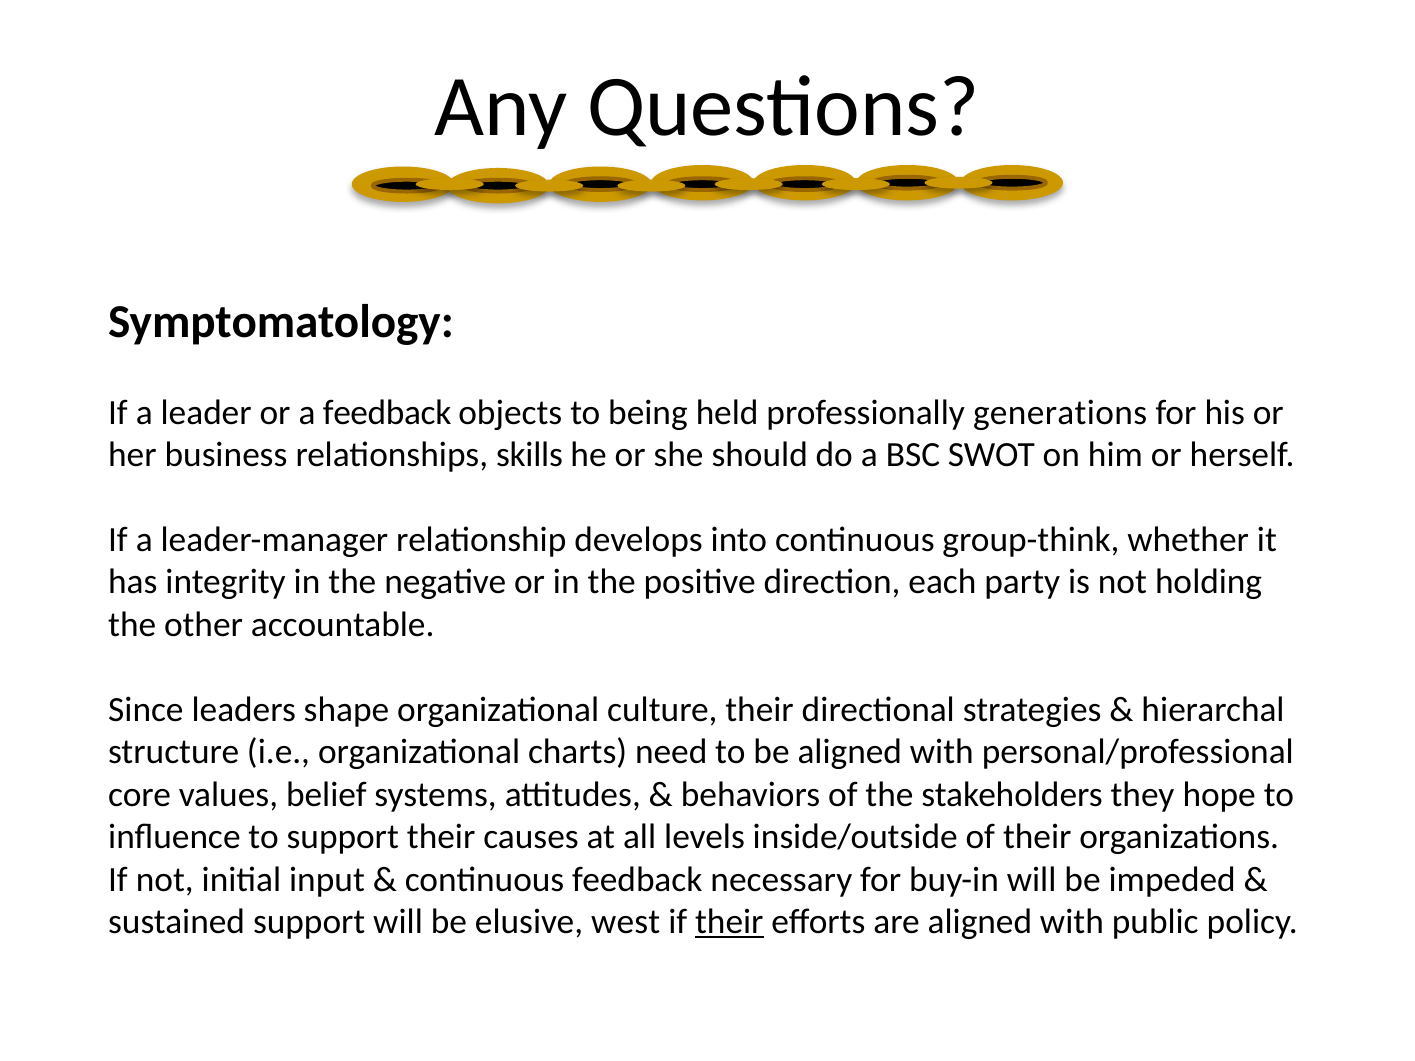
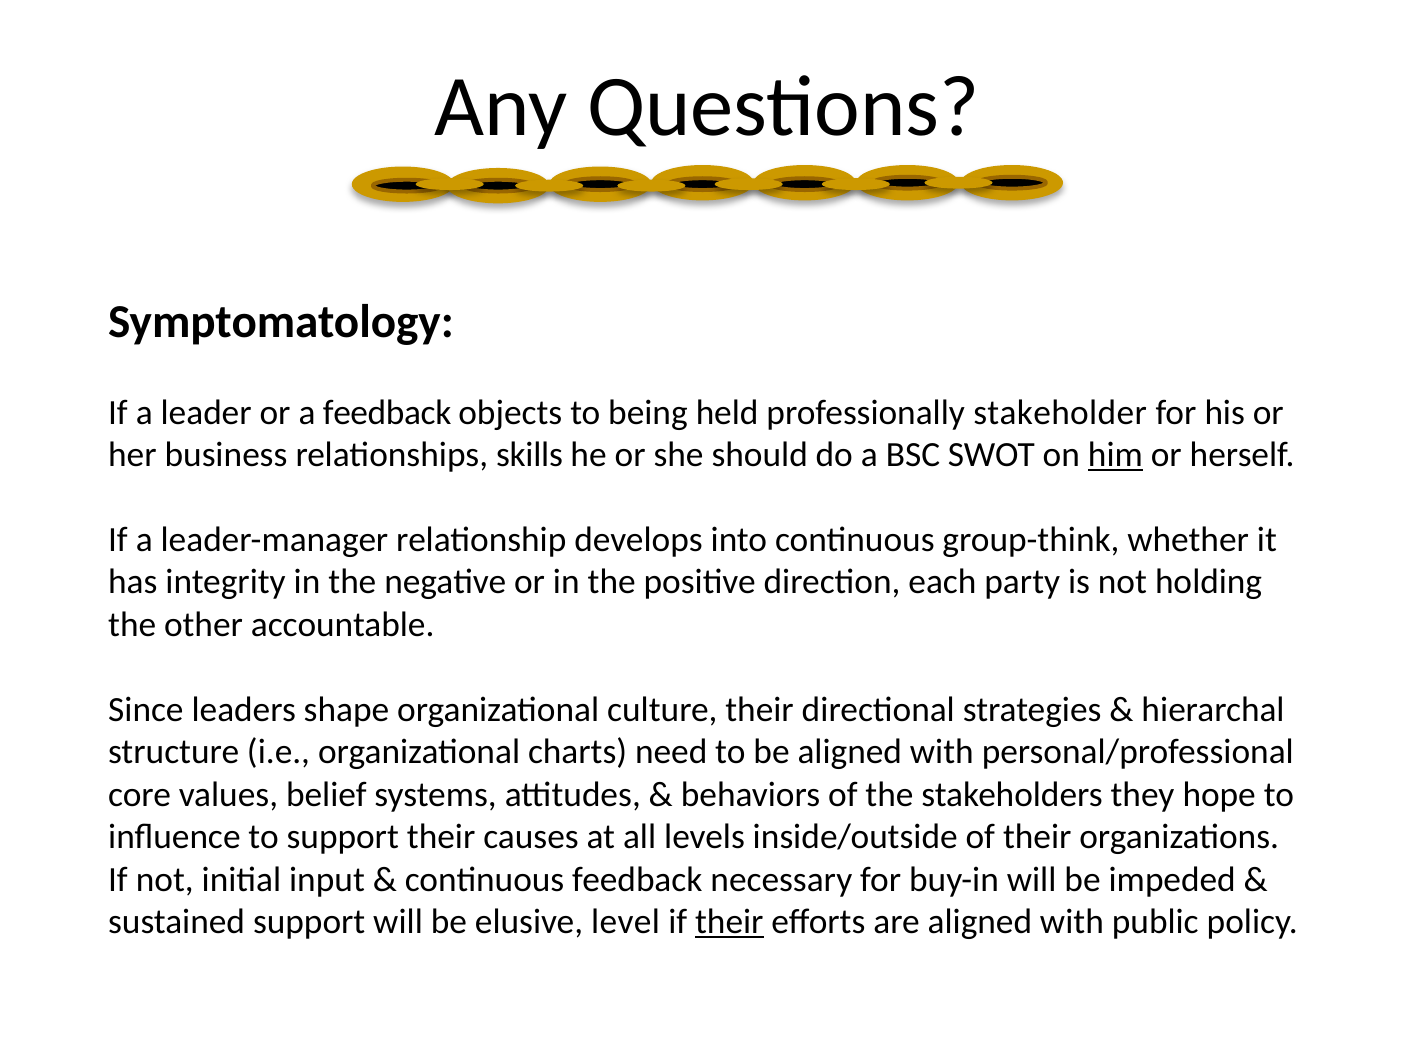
generations: generations -> stakeholder
him underline: none -> present
west: west -> level
